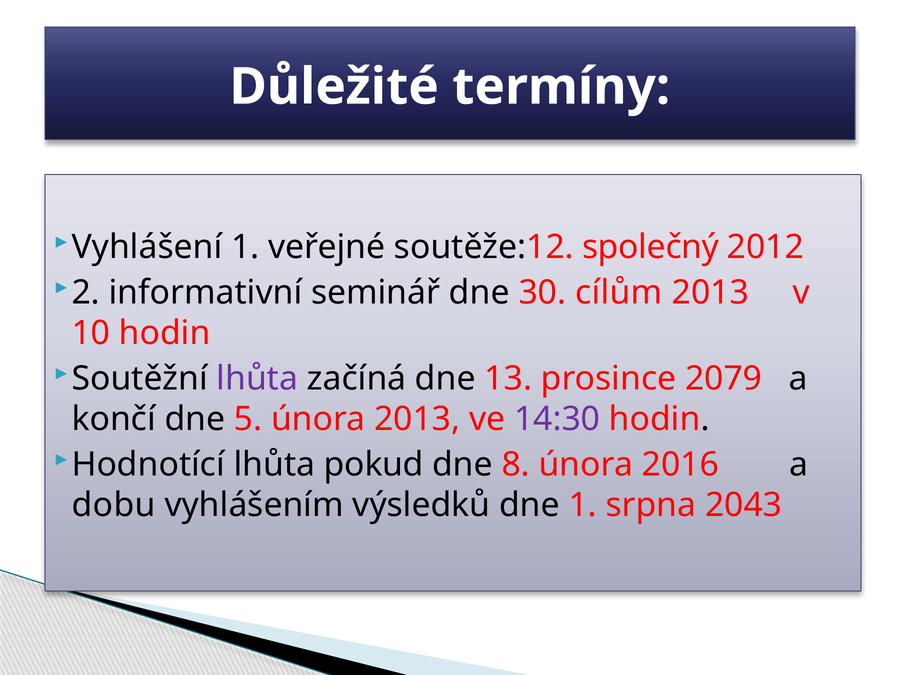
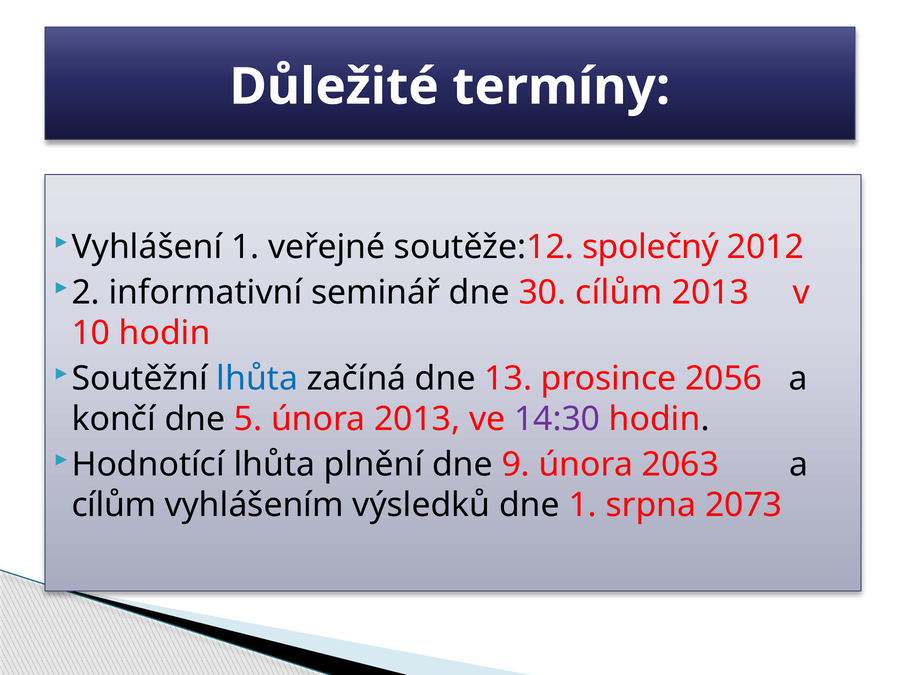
lhůta at (257, 379) colour: purple -> blue
2079: 2079 -> 2056
pokud: pokud -> plnění
8: 8 -> 9
2016: 2016 -> 2063
dobu at (114, 505): dobu -> cílům
2043: 2043 -> 2073
